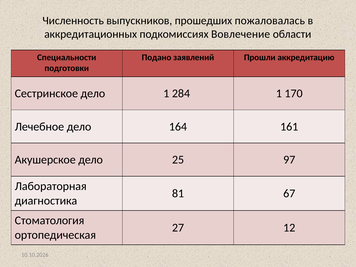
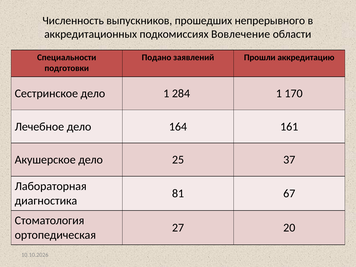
пожаловалась: пожаловалась -> непрерывного
97: 97 -> 37
12: 12 -> 20
